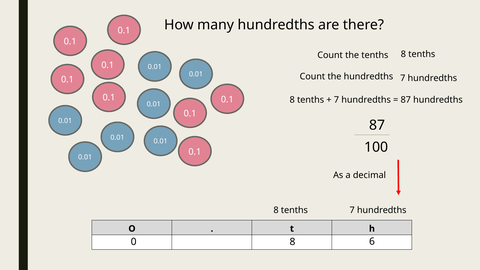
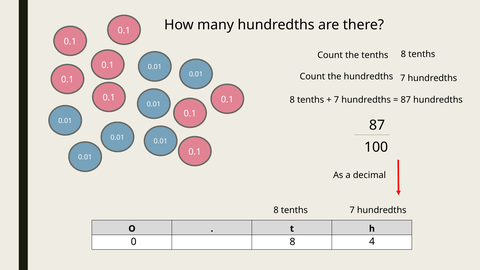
6: 6 -> 4
